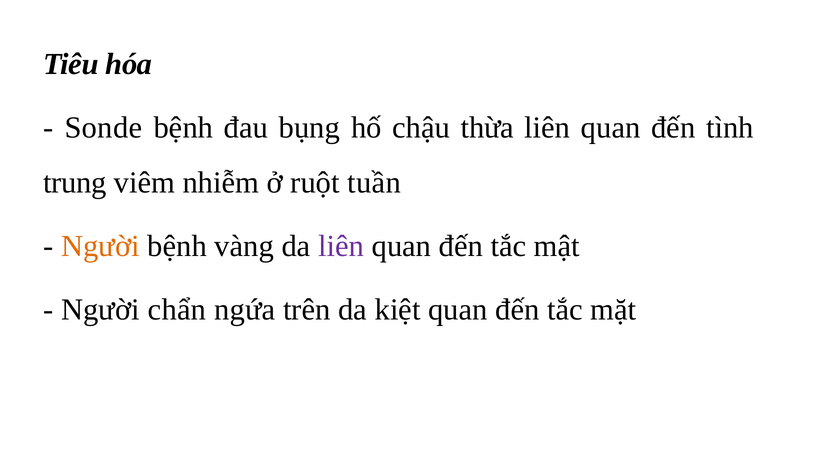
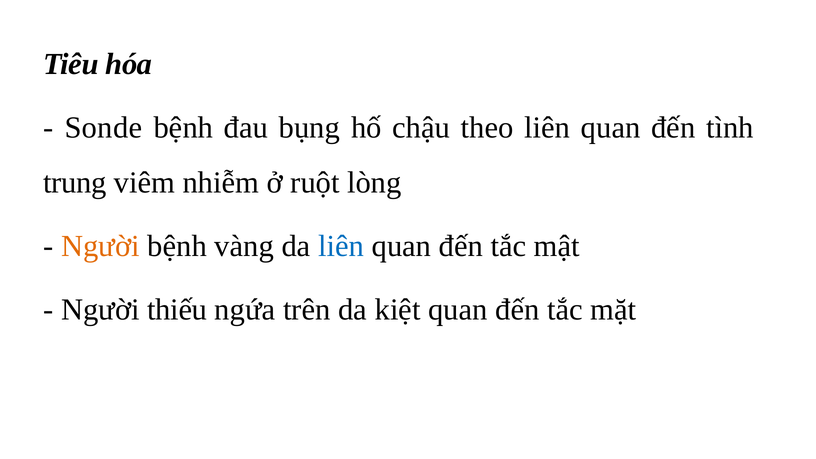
thừa: thừa -> theo
tuần: tuần -> lòng
liên at (341, 246) colour: purple -> blue
chẩn: chẩn -> thiếu
